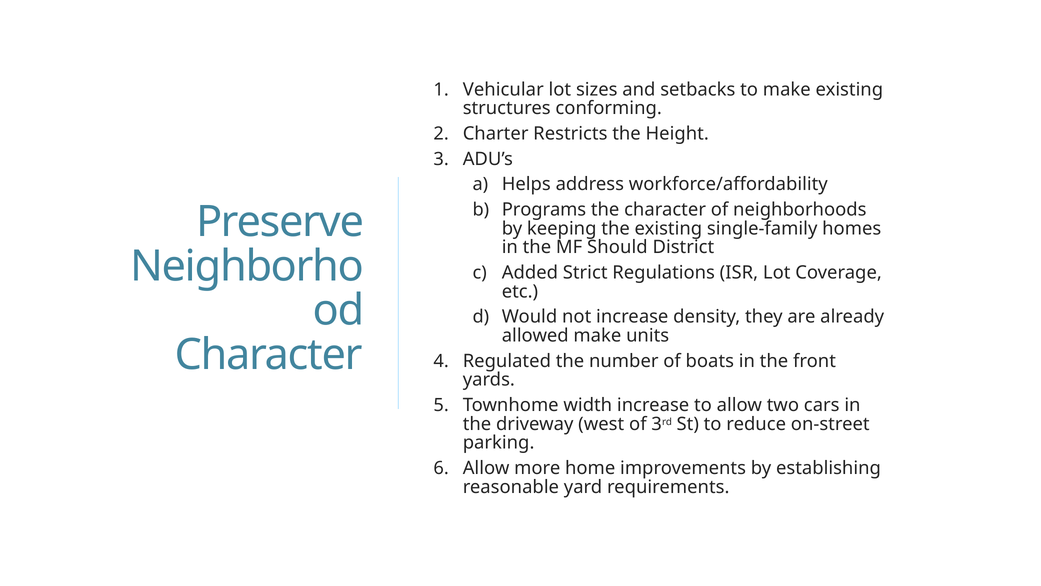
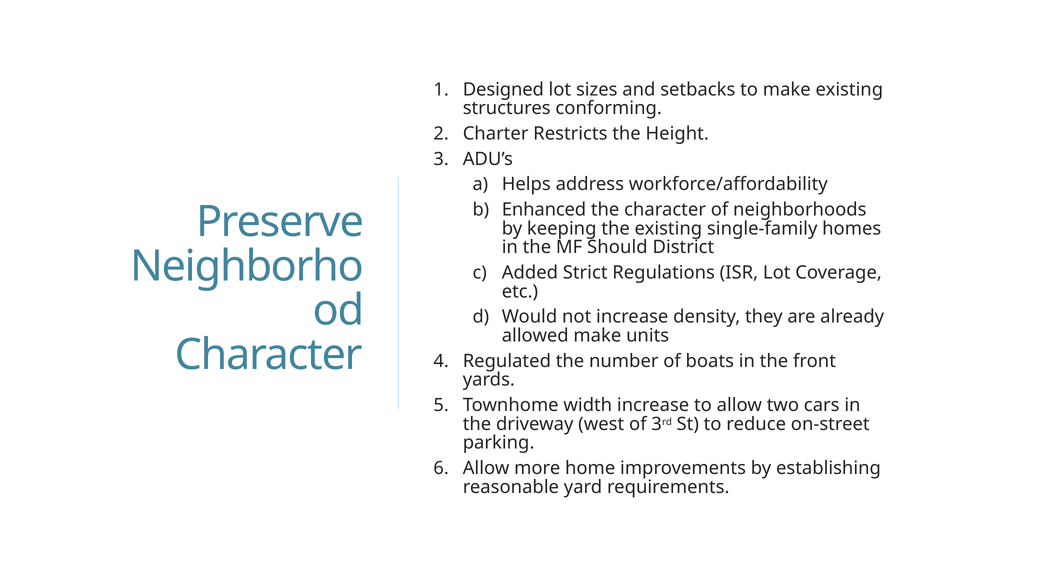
Vehicular: Vehicular -> Designed
Programs: Programs -> Enhanced
